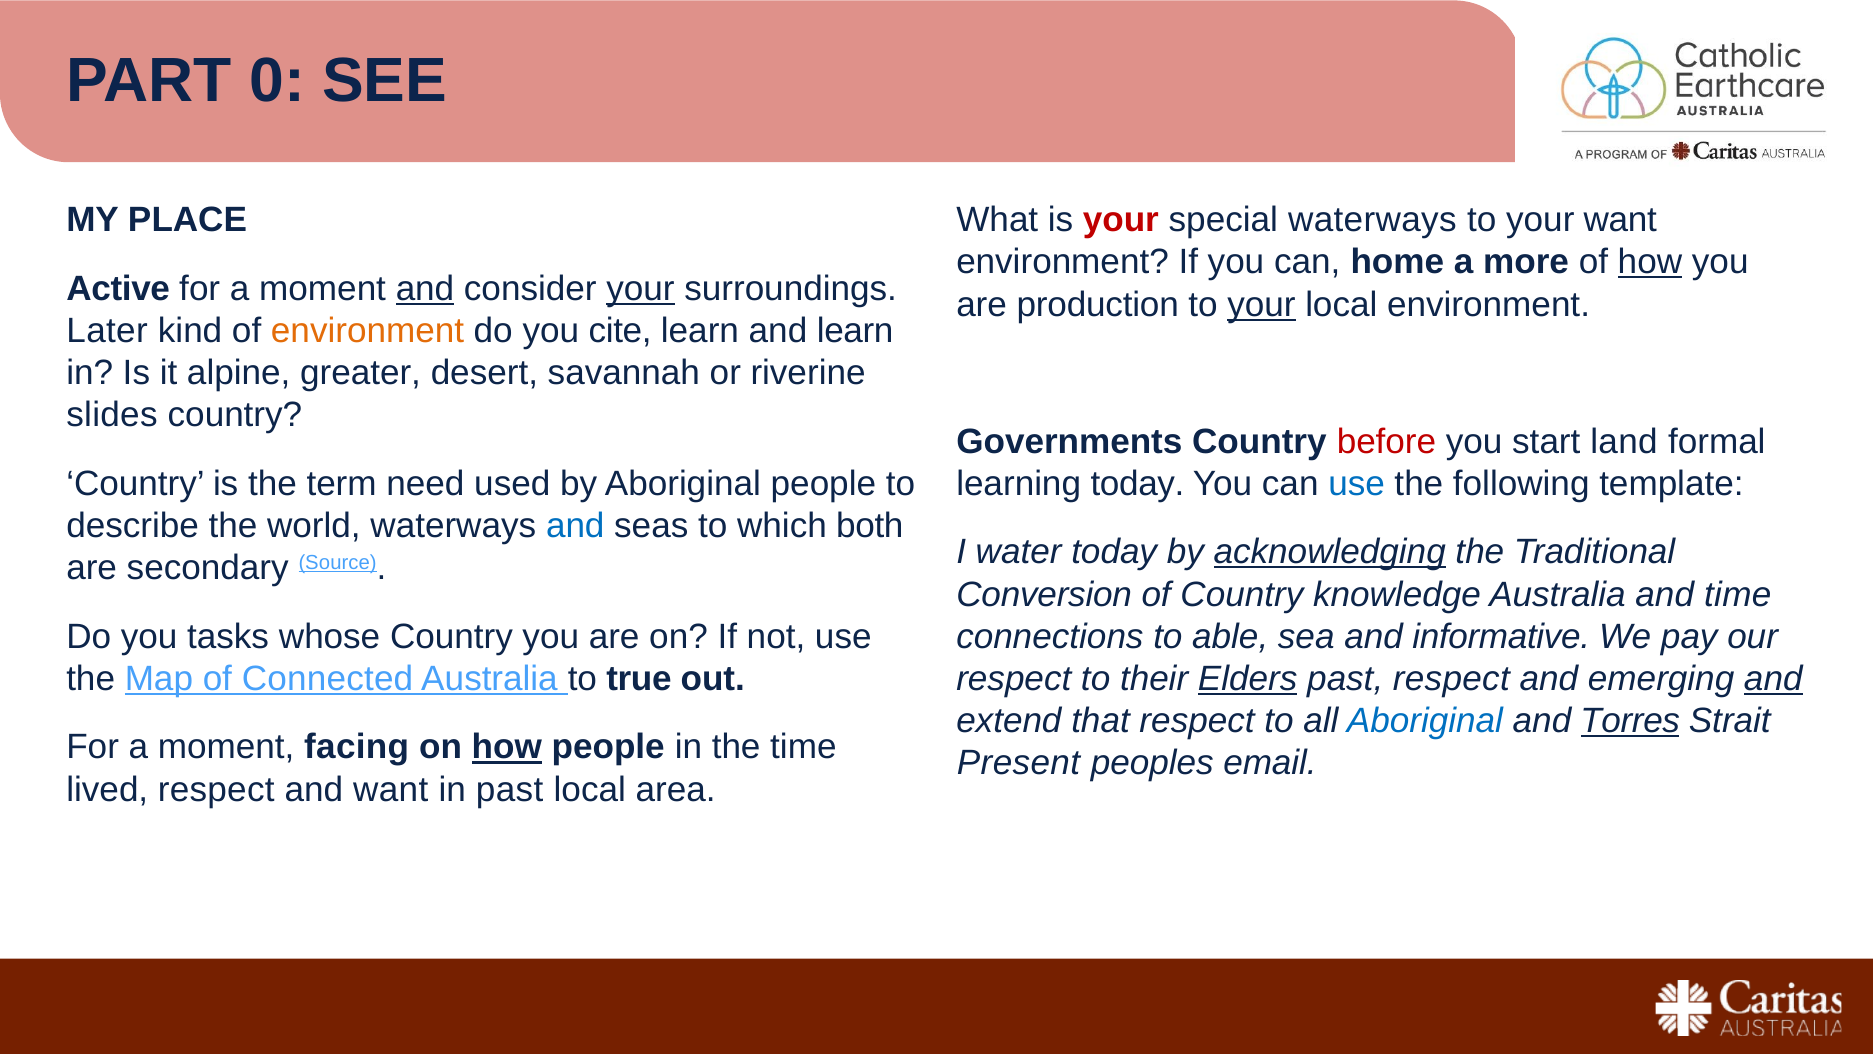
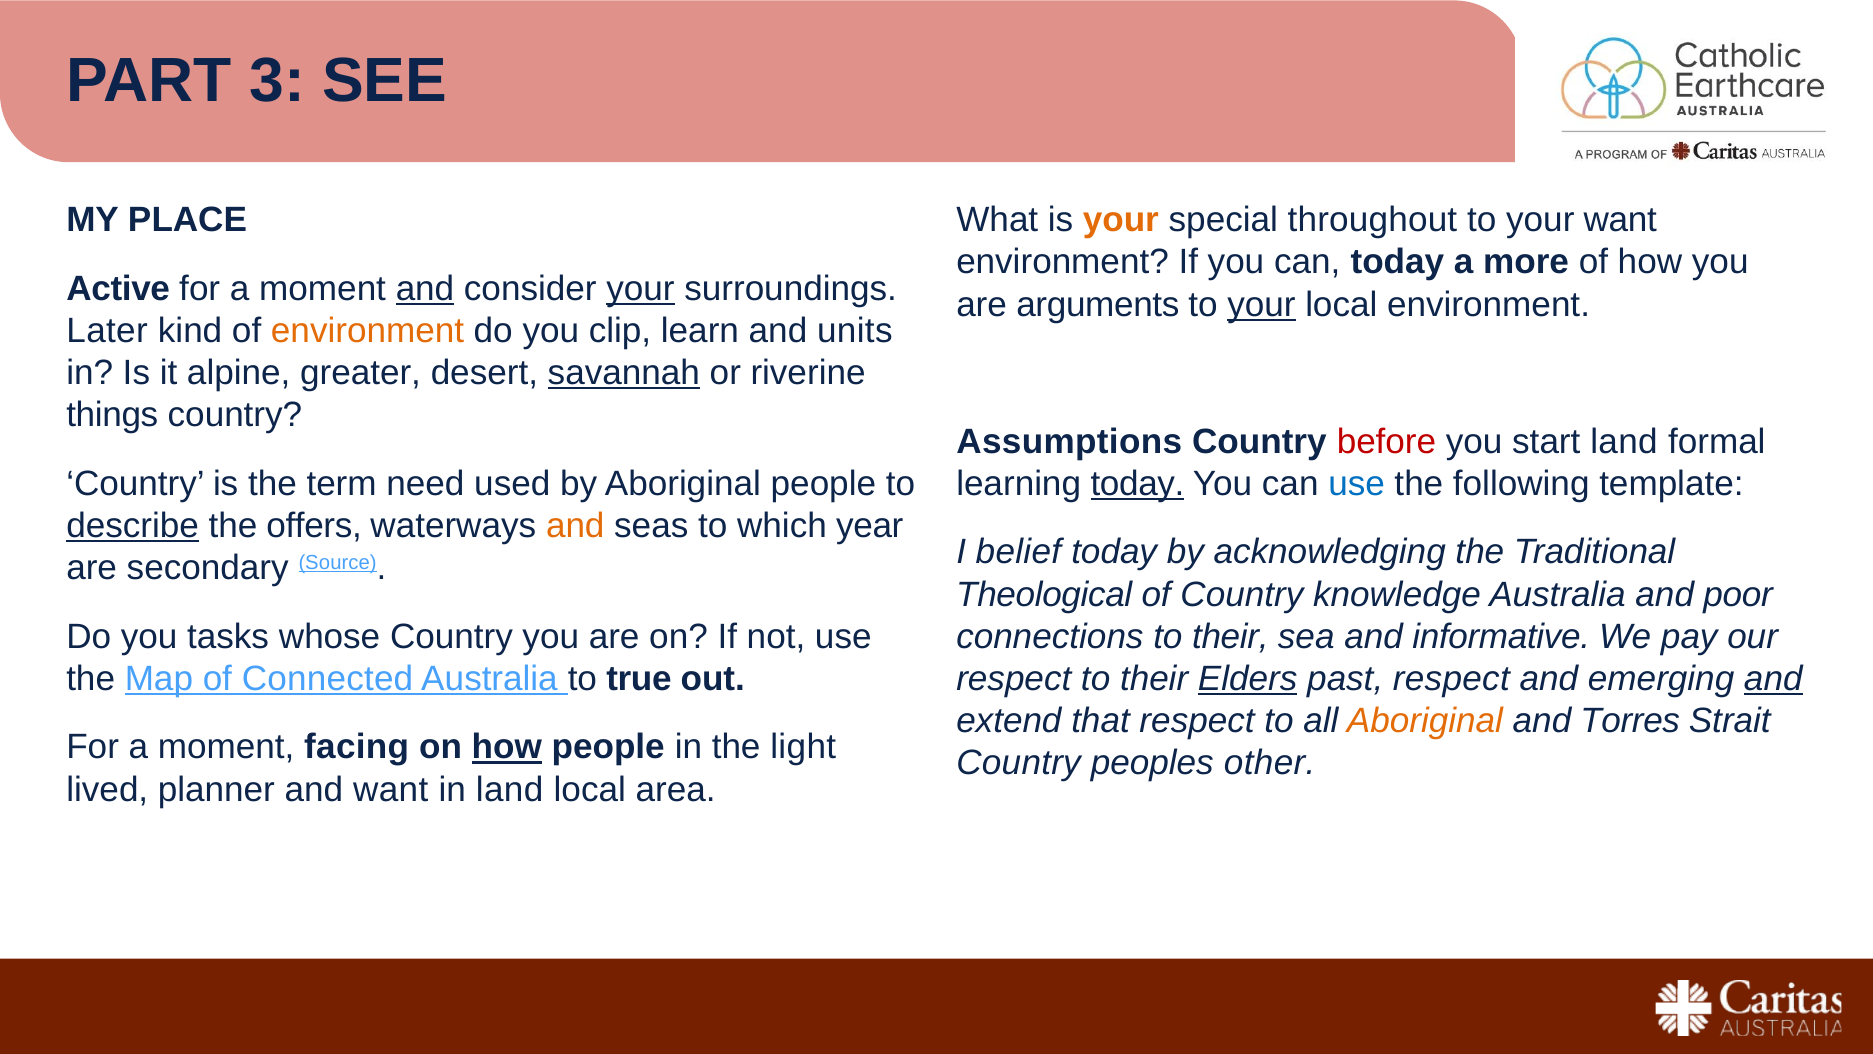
0: 0 -> 3
your at (1121, 220) colour: red -> orange
special waterways: waterways -> throughout
can home: home -> today
how at (1650, 262) underline: present -> none
production: production -> arguments
cite: cite -> clip
and learn: learn -> units
savannah underline: none -> present
slides: slides -> things
Governments: Governments -> Assumptions
today at (1138, 484) underline: none -> present
describe underline: none -> present
world: world -> offers
and at (575, 526) colour: blue -> orange
both: both -> year
water: water -> belief
acknowledging underline: present -> none
Conversion: Conversion -> Theological
and time: time -> poor
connections to able: able -> their
Aboriginal at (1425, 721) colour: blue -> orange
Torres underline: present -> none
the time: time -> light
Present at (1019, 763): Present -> Country
email: email -> other
lived respect: respect -> planner
in past: past -> land
